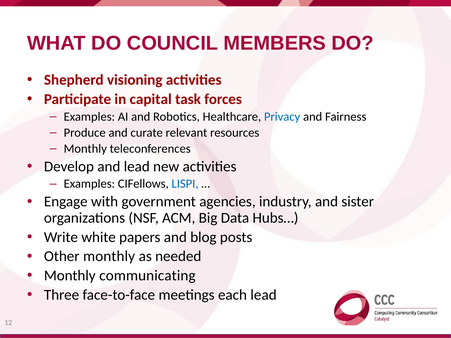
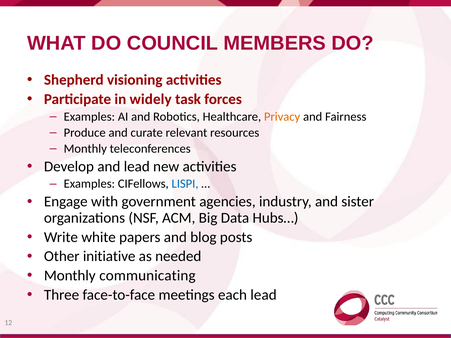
capital: capital -> widely
Privacy colour: blue -> orange
Other monthly: monthly -> initiative
